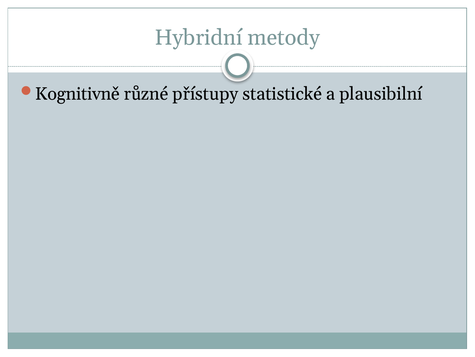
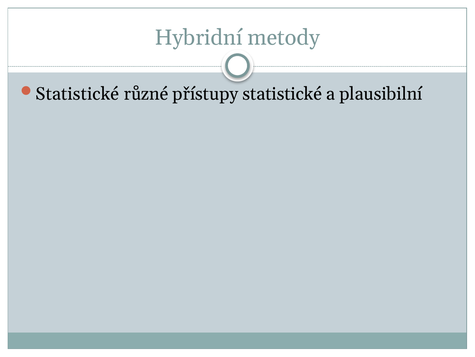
Kognitivně at (78, 94): Kognitivně -> Statistické
